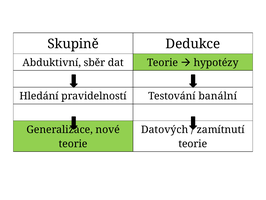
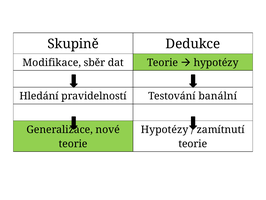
Abduktivní: Abduktivní -> Modifikace
Datových at (165, 129): Datových -> Hypotézy
